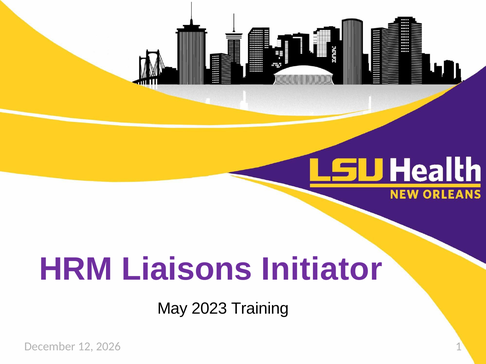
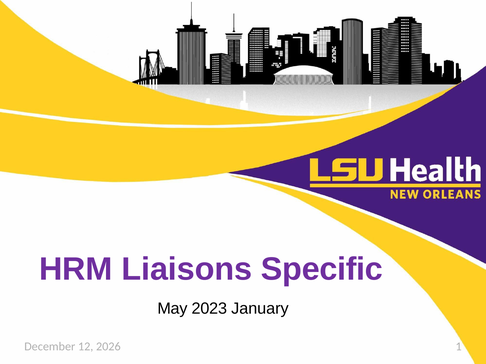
Initiator: Initiator -> Specific
Training: Training -> January
